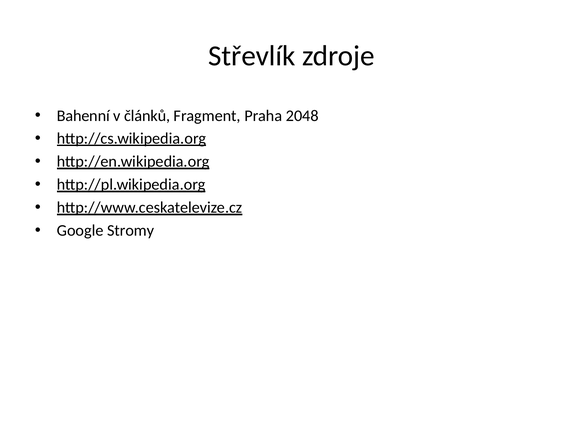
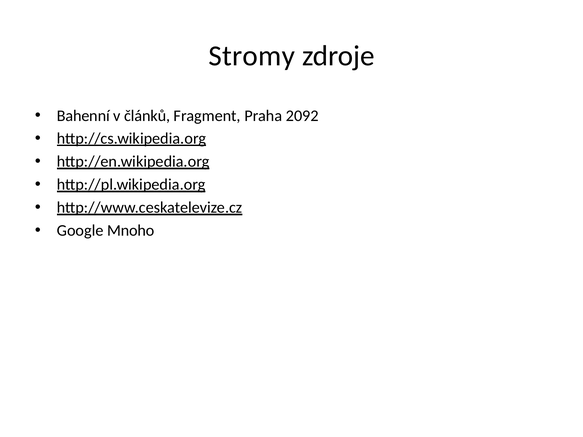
Střevlík: Střevlík -> Stromy
2048: 2048 -> 2092
Stromy: Stromy -> Mnoho
